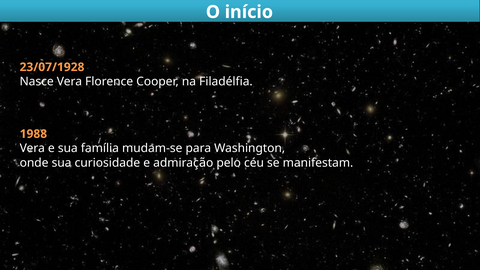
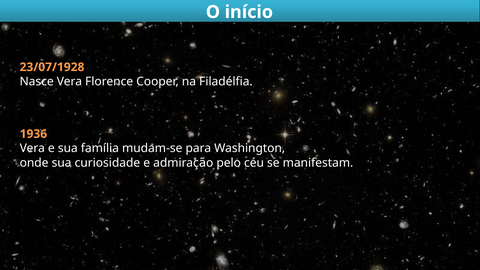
1988: 1988 -> 1936
